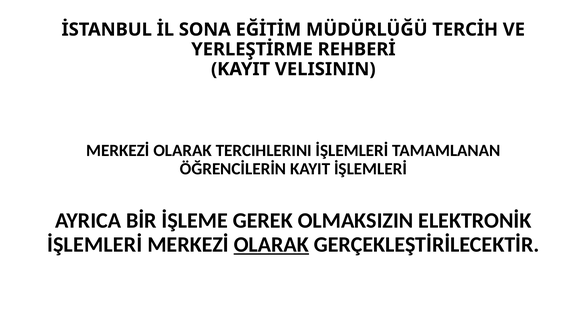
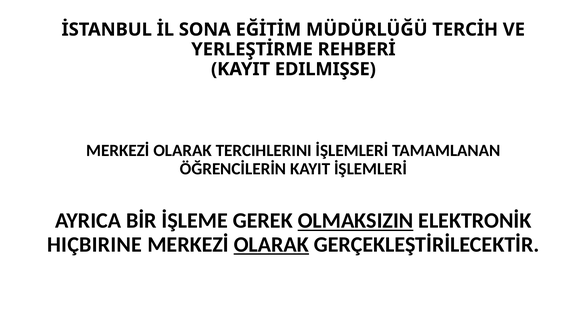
VELISININ: VELISININ -> EDILMIŞSE
OLMAKSIZIN underline: none -> present
İŞLEMLERİ at (95, 245): İŞLEMLERİ -> HIÇBIRINE
